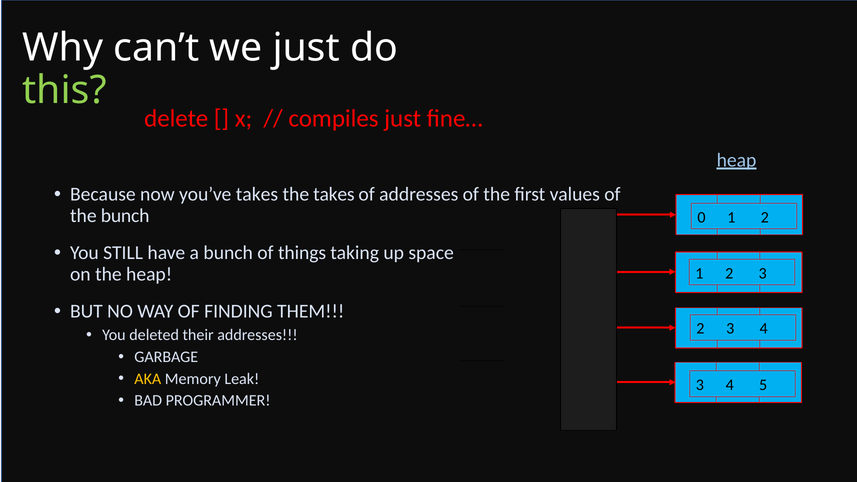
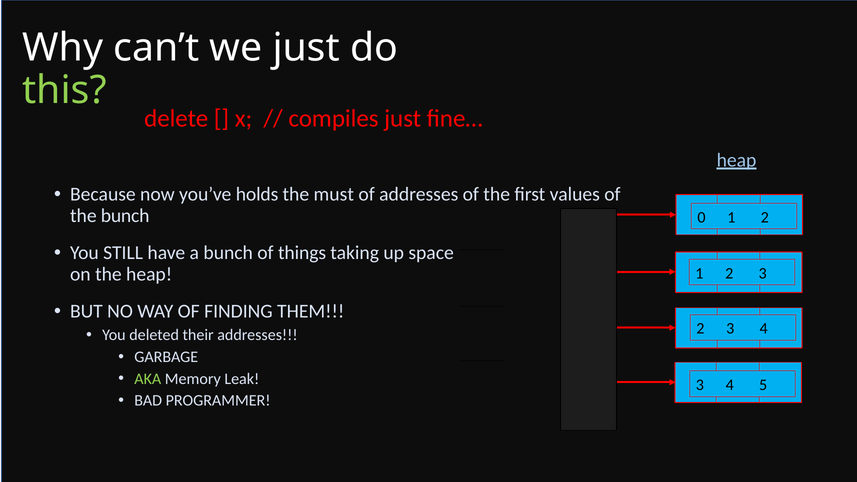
you’ve takes: takes -> holds
the takes: takes -> must
AKA colour: yellow -> light green
